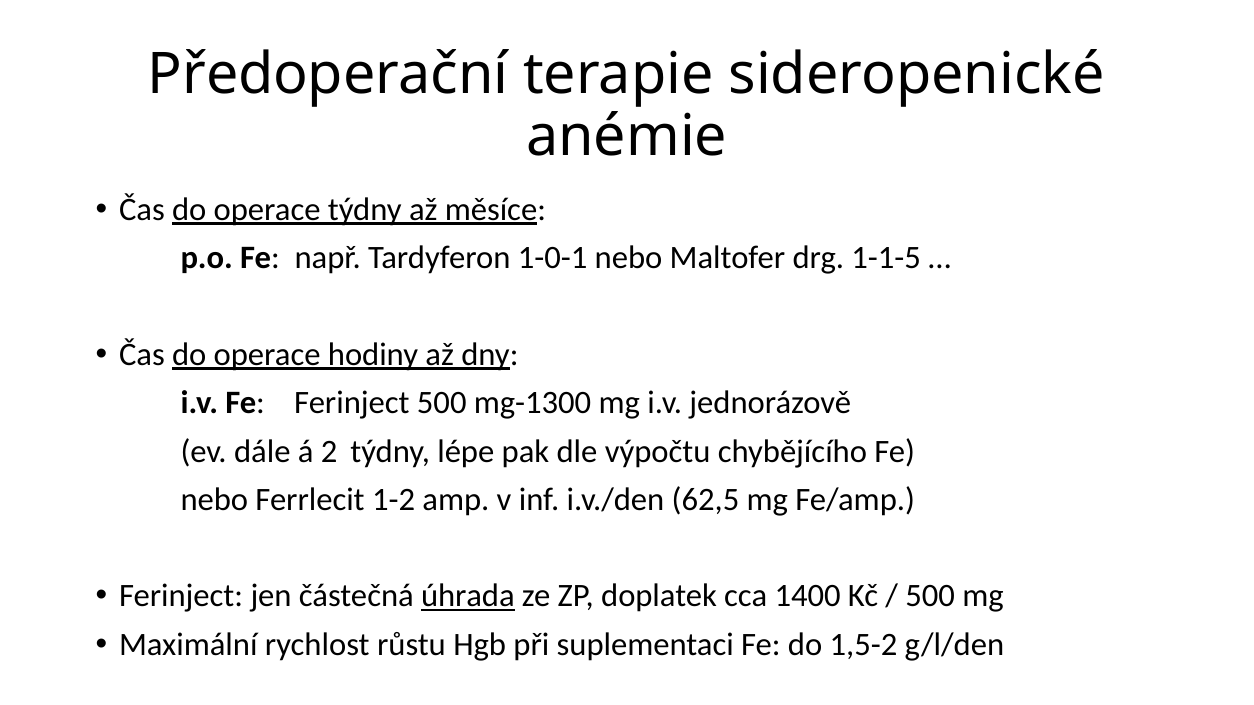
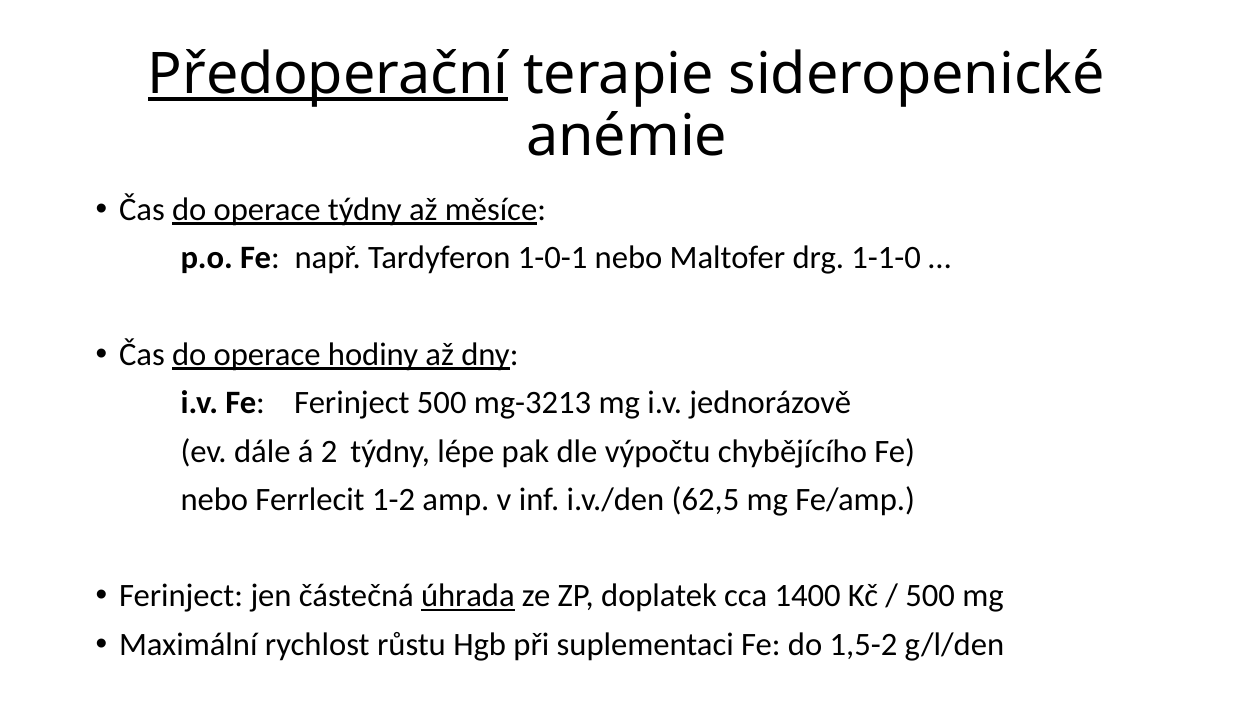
Předoperační underline: none -> present
1-1-5: 1-1-5 -> 1-1-0
mg-1300: mg-1300 -> mg-3213
